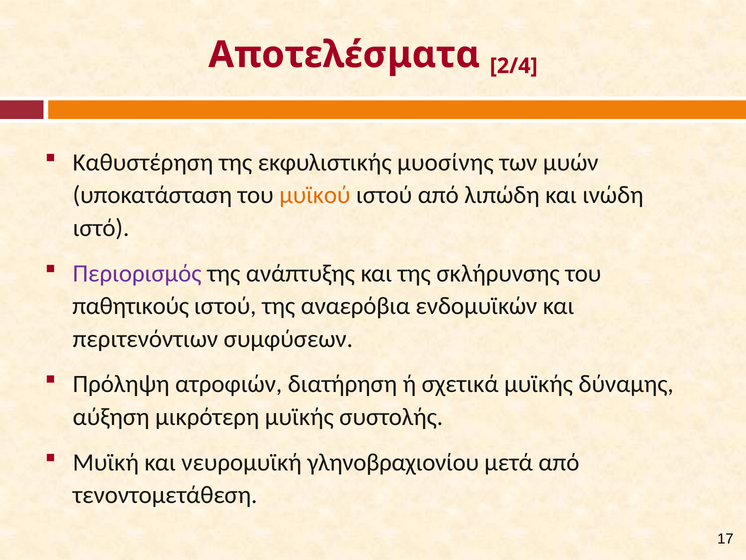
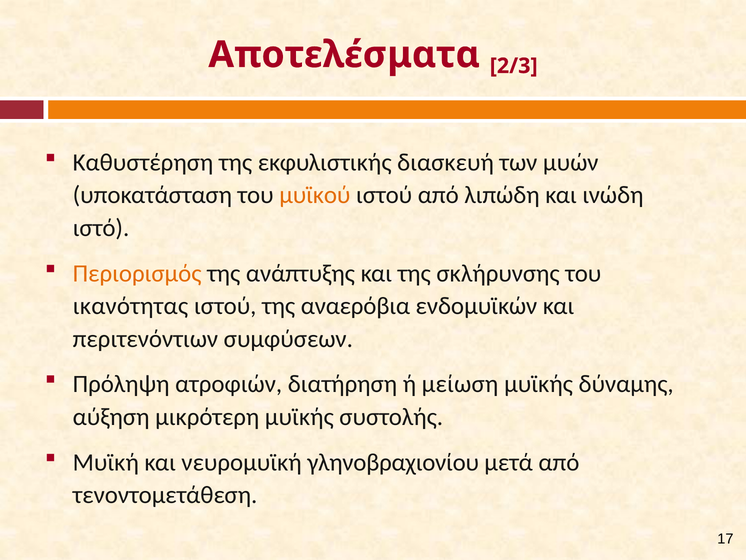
2/4: 2/4 -> 2/3
μυοσίνης: μυοσίνης -> διασκευή
Περιορισμός colour: purple -> orange
παθητικούς: παθητικούς -> ικανότητας
σχετικά: σχετικά -> μείωση
